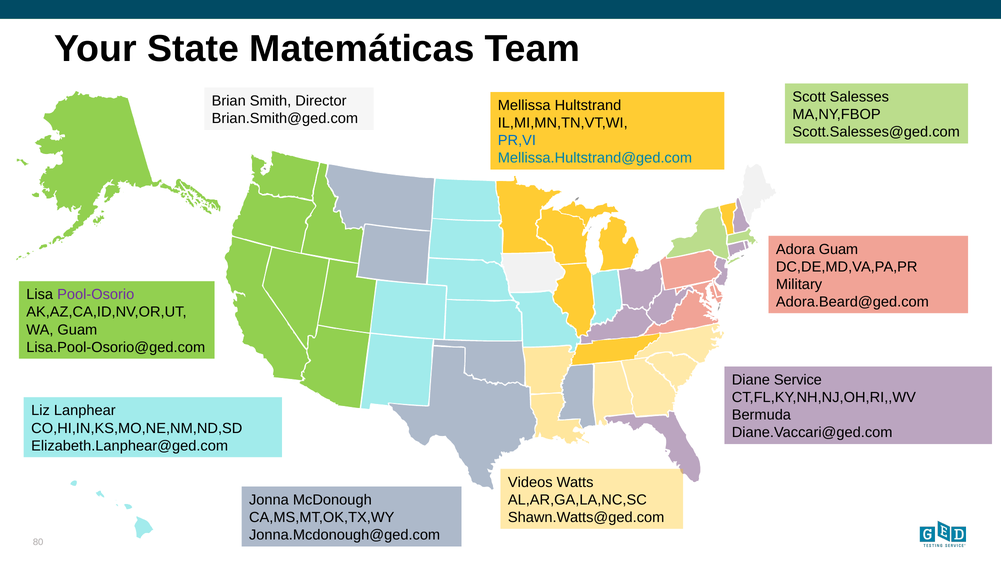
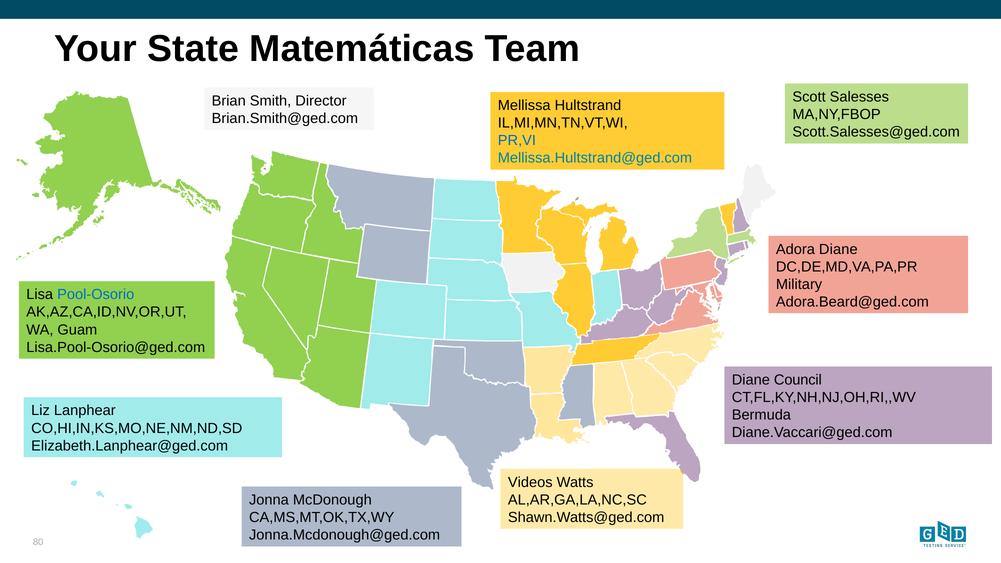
Adora Guam: Guam -> Diane
Pool-Osorio colour: purple -> blue
Service: Service -> Council
